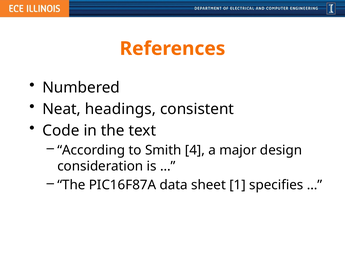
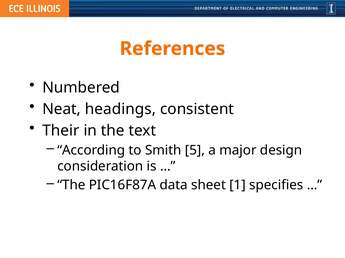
Code: Code -> Their
4: 4 -> 5
